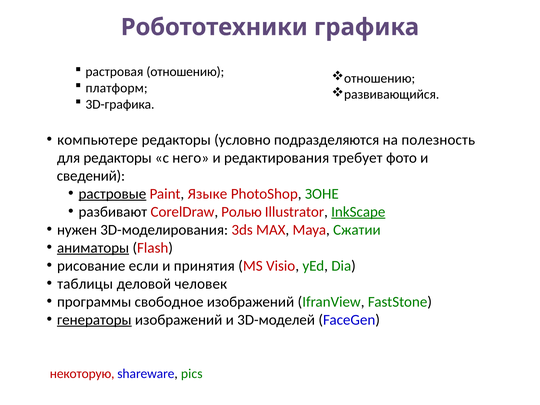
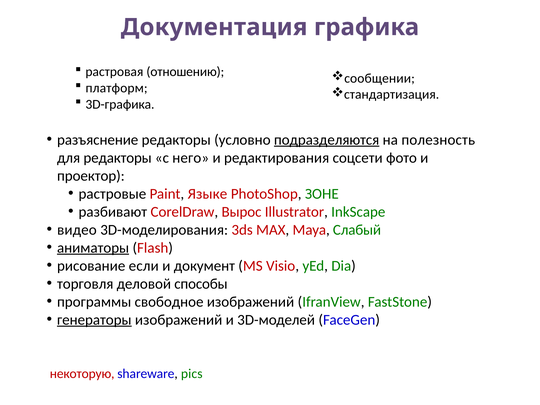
Робототехники: Робототехники -> Документация
отношению at (380, 78): отношению -> сообщении
развивающийся: развивающийся -> стандартизация
компьютере: компьютере -> разъяснение
подразделяются underline: none -> present
требует: требует -> соцсети
сведений: сведений -> проектор
растровые underline: present -> none
Ролью: Ролью -> Вырос
InkScape underline: present -> none
нужен: нужен -> видео
Сжатии: Сжатии -> Слабый
принятия: принятия -> документ
таблицы: таблицы -> торговля
человек: человек -> способы
